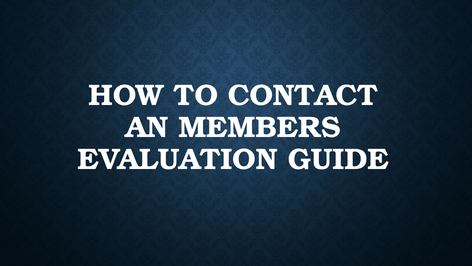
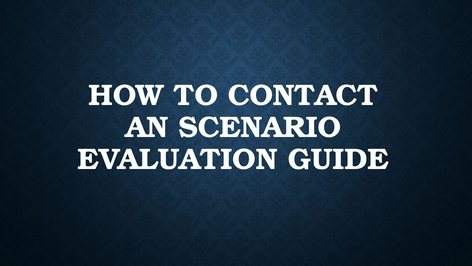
MEMBERS: MEMBERS -> SCENARIO
